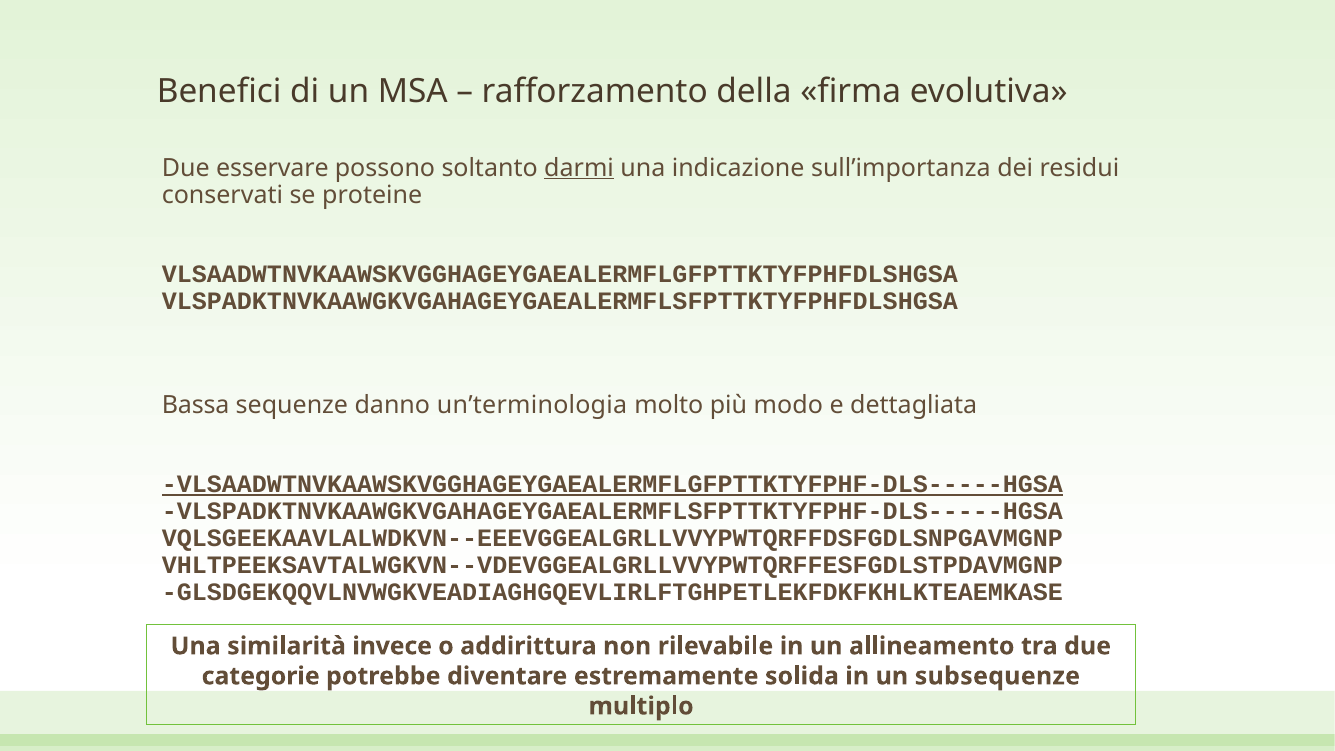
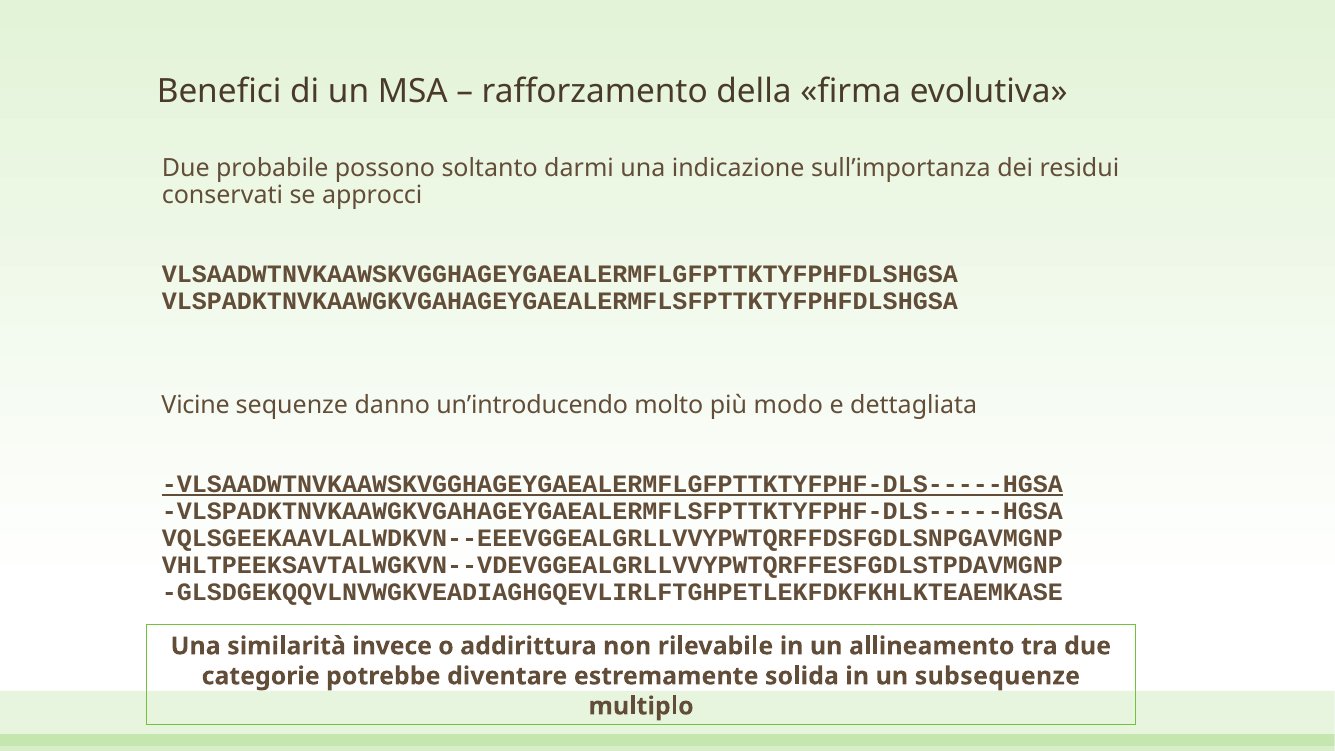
esservare: esservare -> probabile
darmi underline: present -> none
proteine: proteine -> approcci
Bassa: Bassa -> Vicine
un’terminologia: un’terminologia -> un’introducendo
